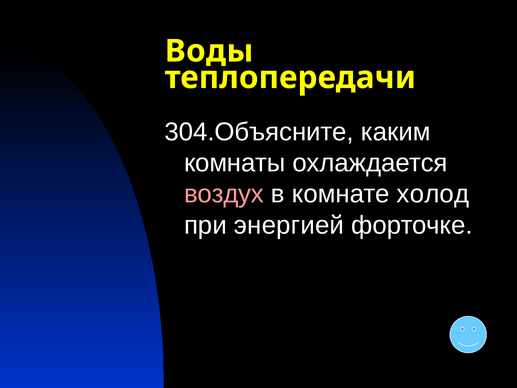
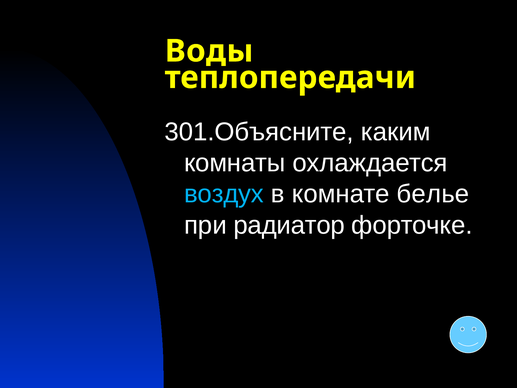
304.Объясните: 304.Объясните -> 301.Объясните
воздух colour: pink -> light blue
холод: холод -> белье
энергией: энергией -> радиатор
